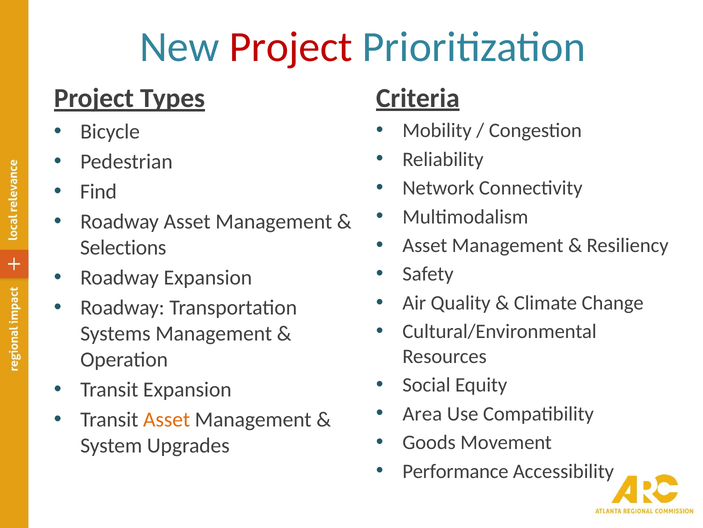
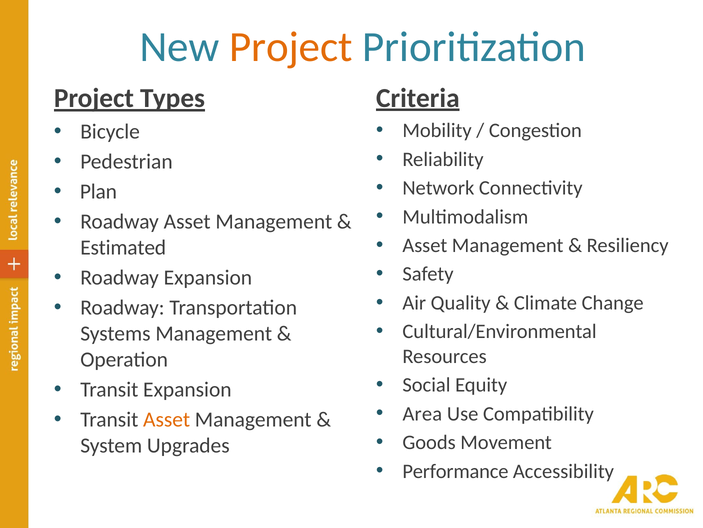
Project at (291, 47) colour: red -> orange
Find: Find -> Plan
Selections: Selections -> Estimated
